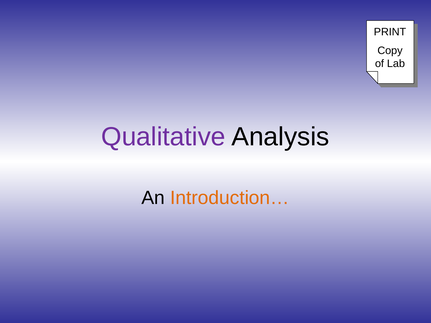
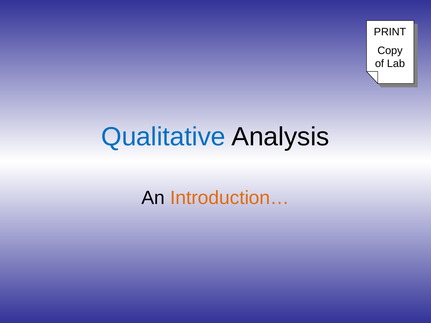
Qualitative colour: purple -> blue
